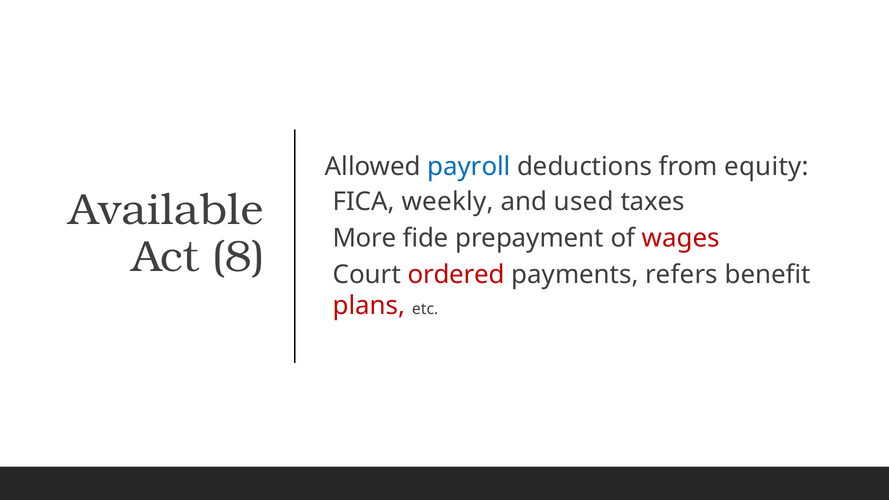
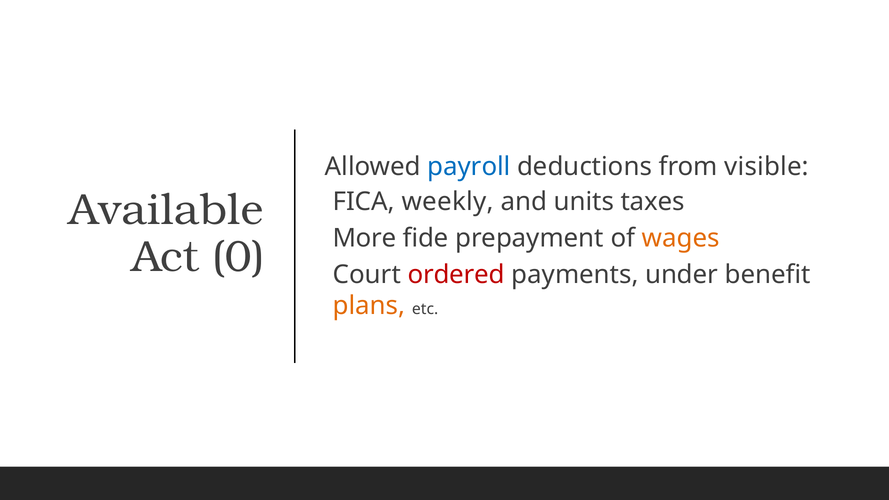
equity: equity -> visible
used: used -> units
wages colour: red -> orange
8: 8 -> 0
refers: refers -> under
plans colour: red -> orange
